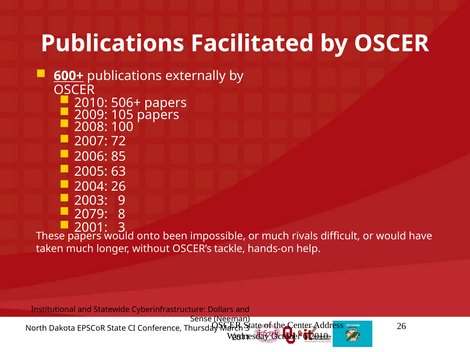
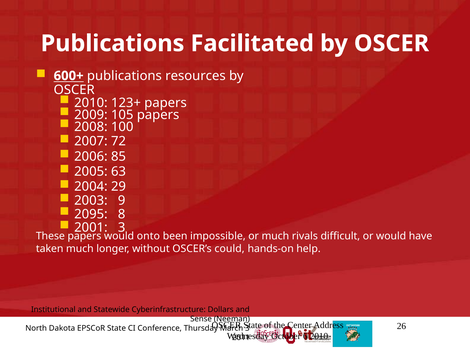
externally: externally -> resources
506+: 506+ -> 123+
2004 26: 26 -> 29
2079: 2079 -> 2095
tackle: tackle -> could
